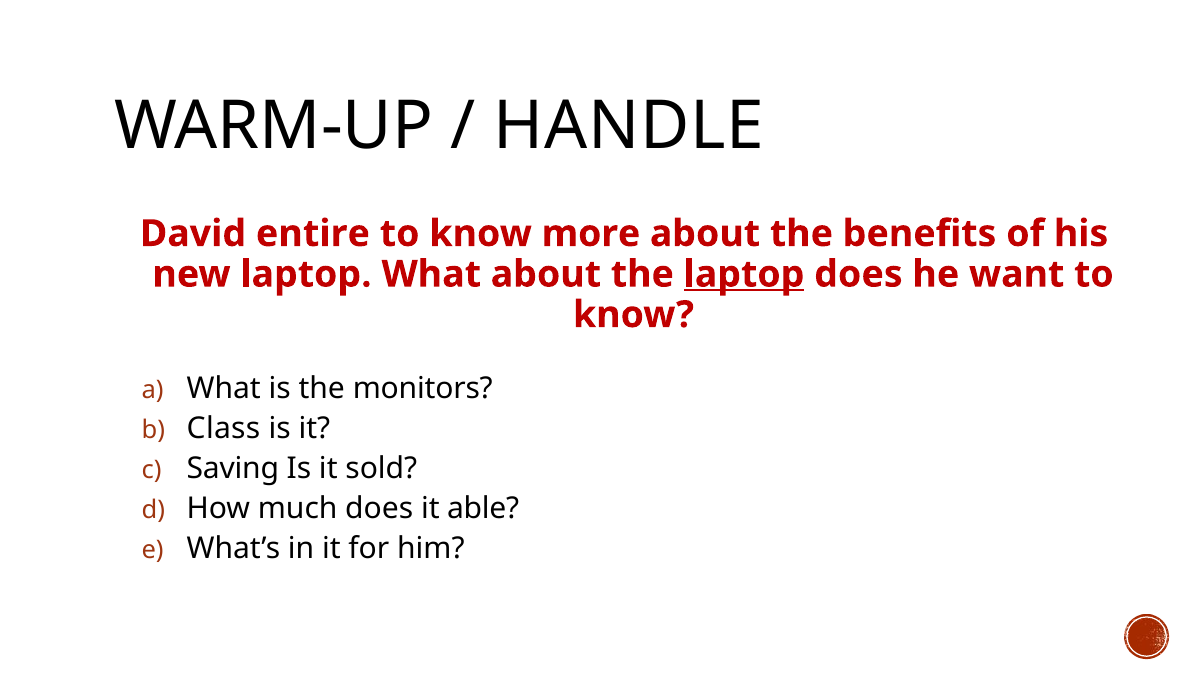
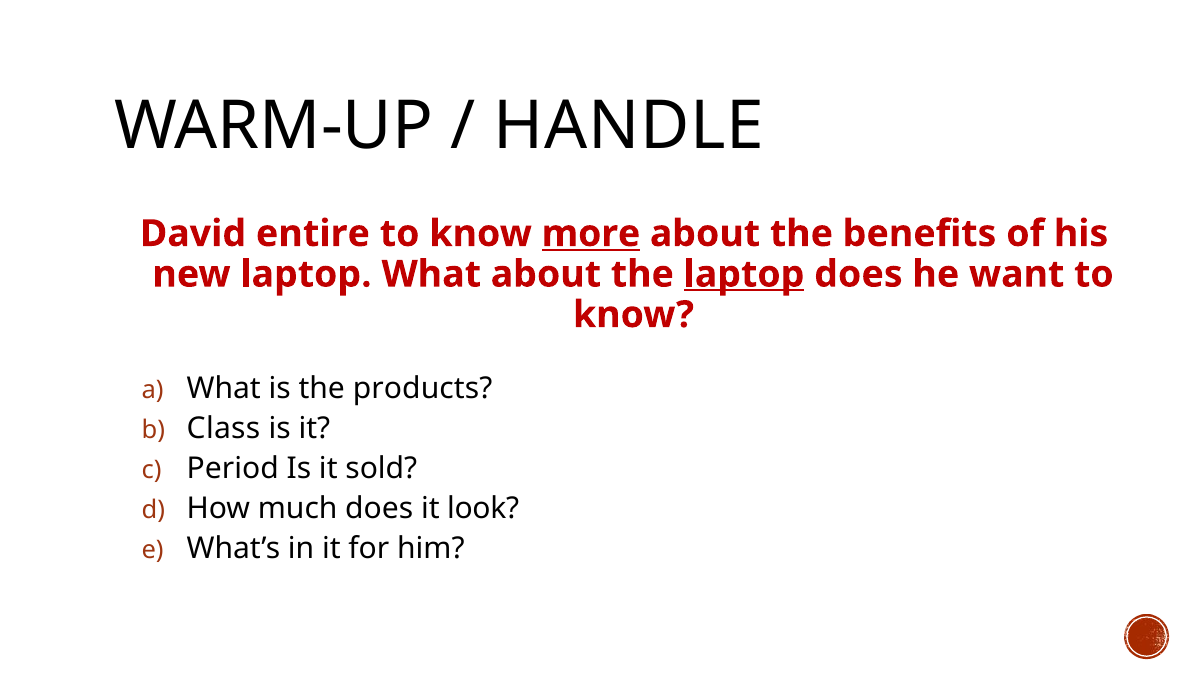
more underline: none -> present
monitors: monitors -> products
Saving: Saving -> Period
able: able -> look
